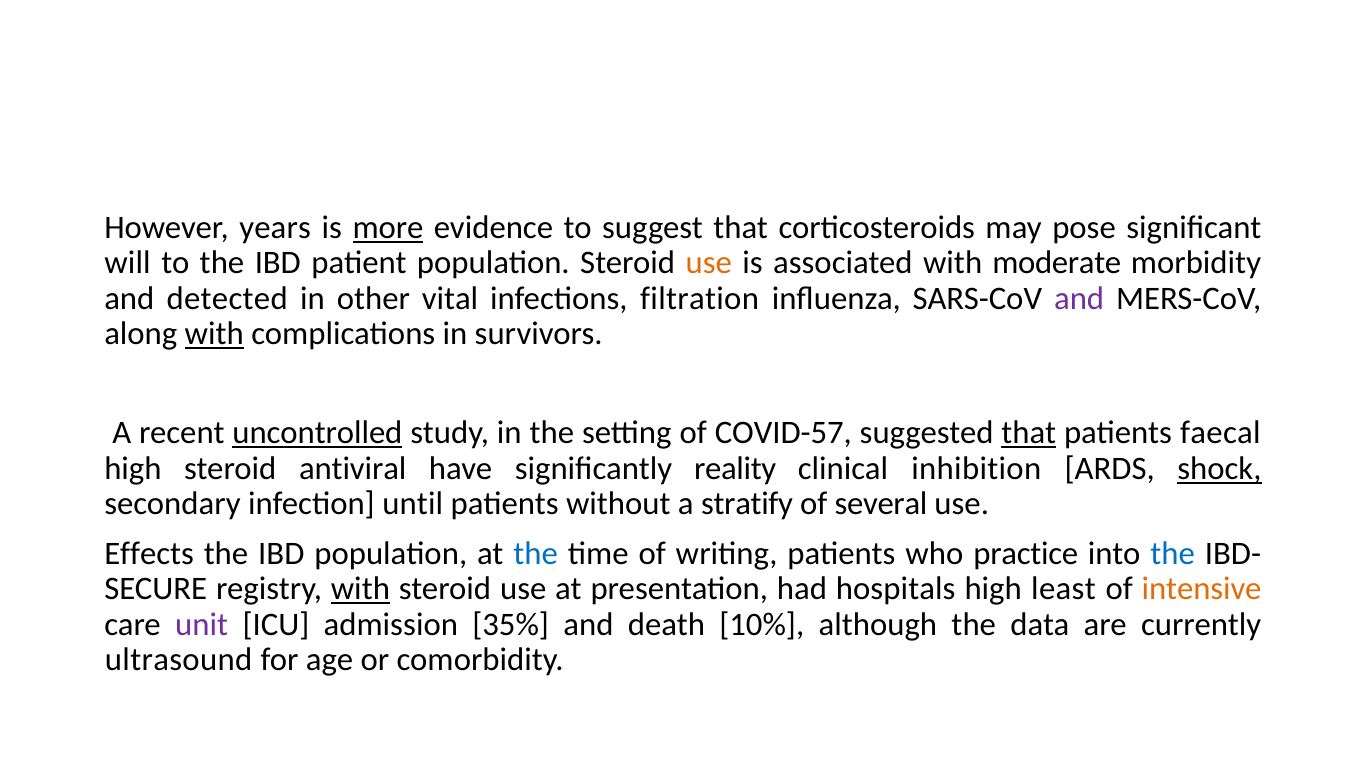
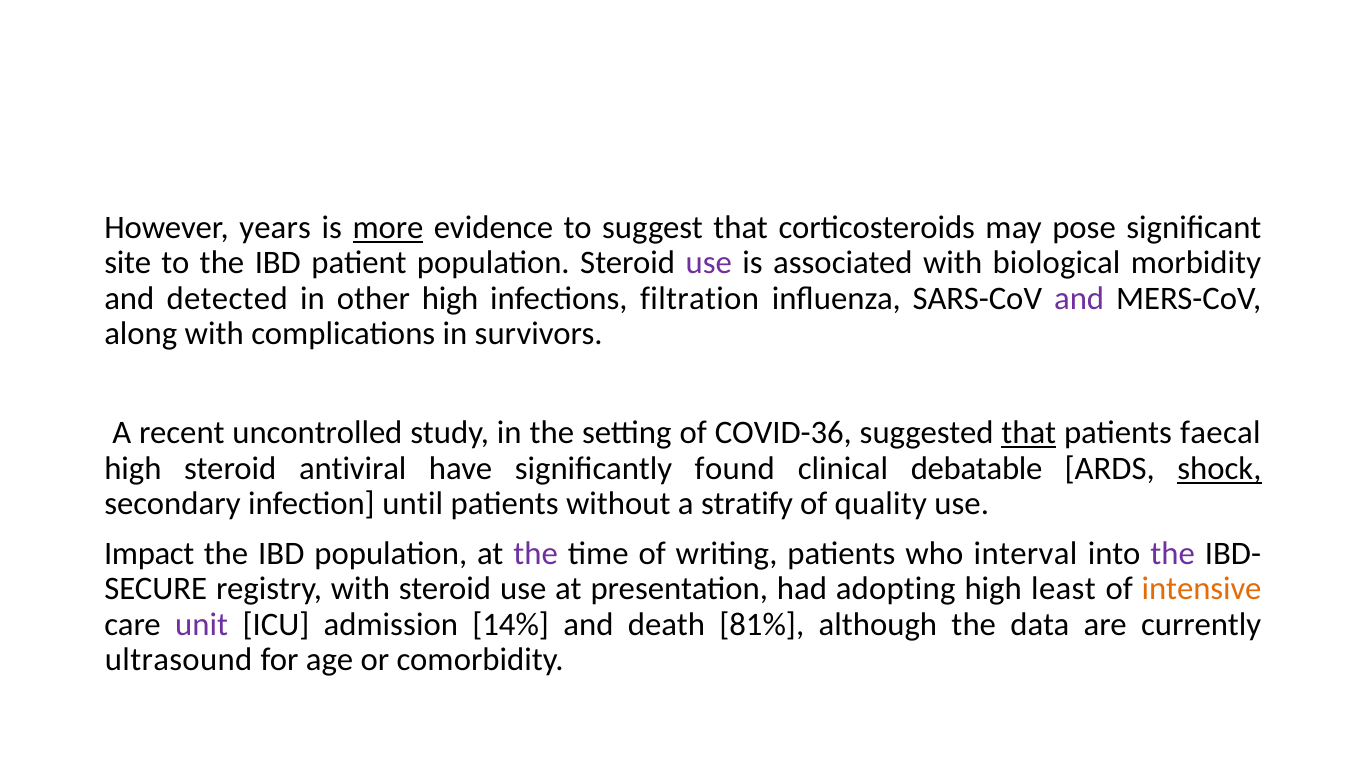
will: will -> site
use at (709, 263) colour: orange -> purple
moderate: moderate -> biological
other vital: vital -> high
with at (214, 334) underline: present -> none
uncontrolled underline: present -> none
COVID-57: COVID-57 -> COVID-36
reality: reality -> found
inhibition: inhibition -> debatable
several: several -> quality
Effects: Effects -> Impact
the at (536, 553) colour: blue -> purple
practice: practice -> interval
the at (1173, 553) colour: blue -> purple
with at (360, 589) underline: present -> none
hospitals: hospitals -> adopting
35%: 35% -> 14%
10%: 10% -> 81%
